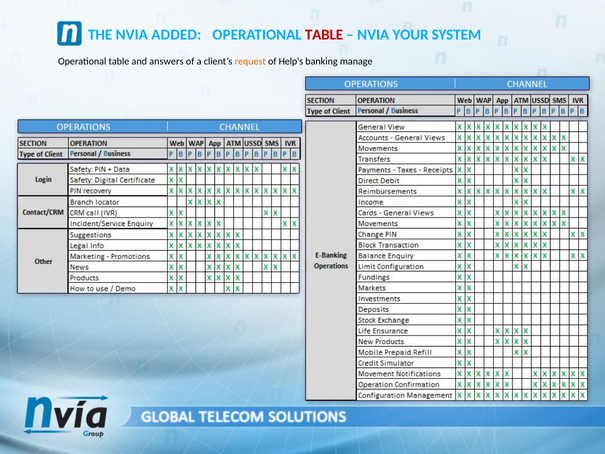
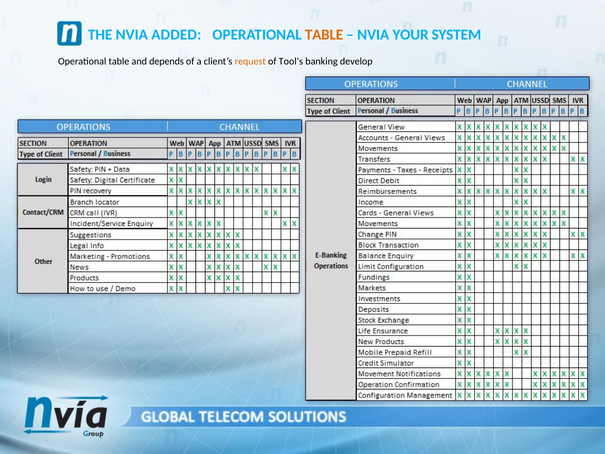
TABLE at (324, 35) colour: red -> orange
answers: answers -> depends
Help's: Help's -> Tool's
manage: manage -> develop
